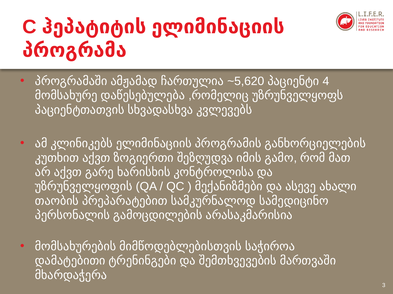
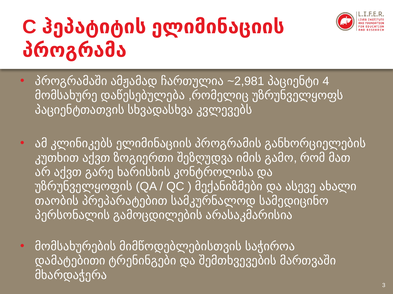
~5,620: ~5,620 -> ~2,981
